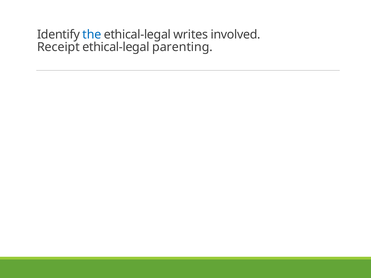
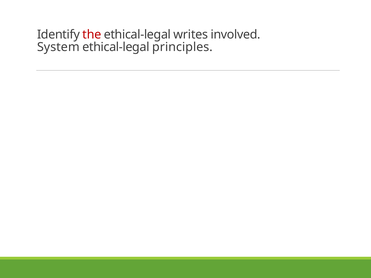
the colour: blue -> red
Receipt: Receipt -> System
parenting: parenting -> principles
